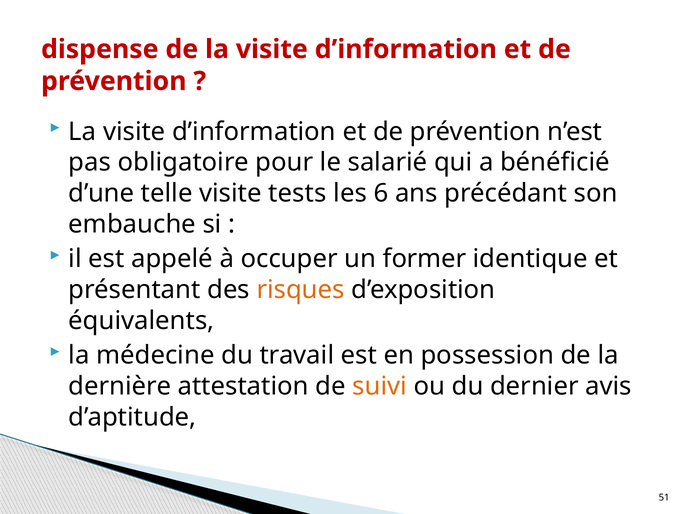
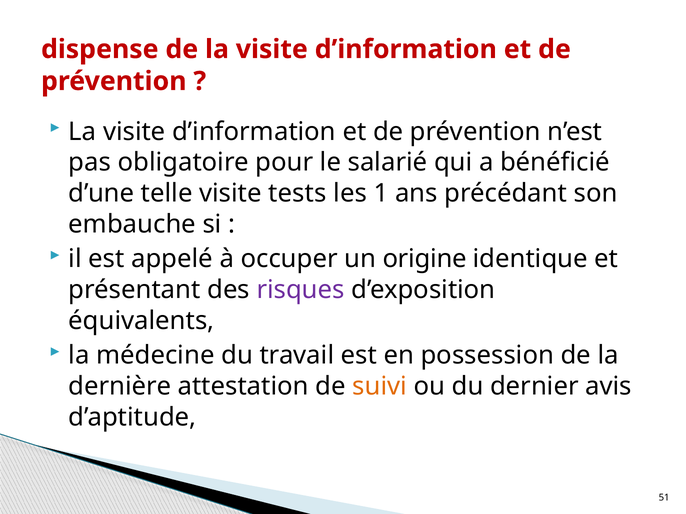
6: 6 -> 1
former: former -> origine
risques colour: orange -> purple
